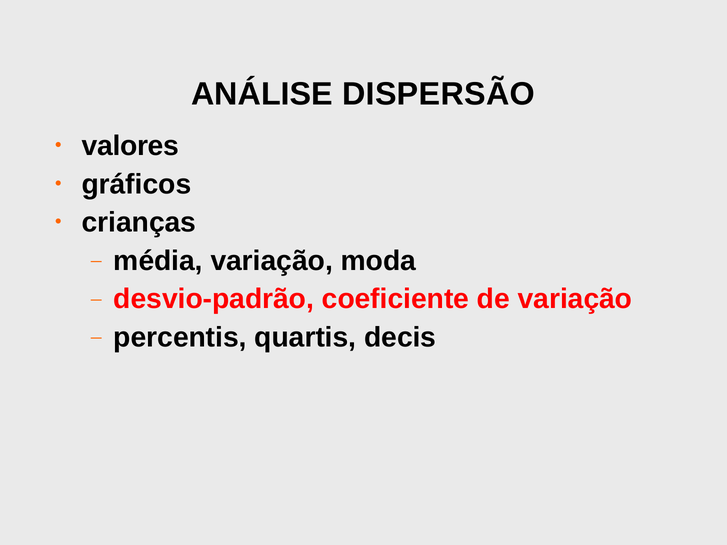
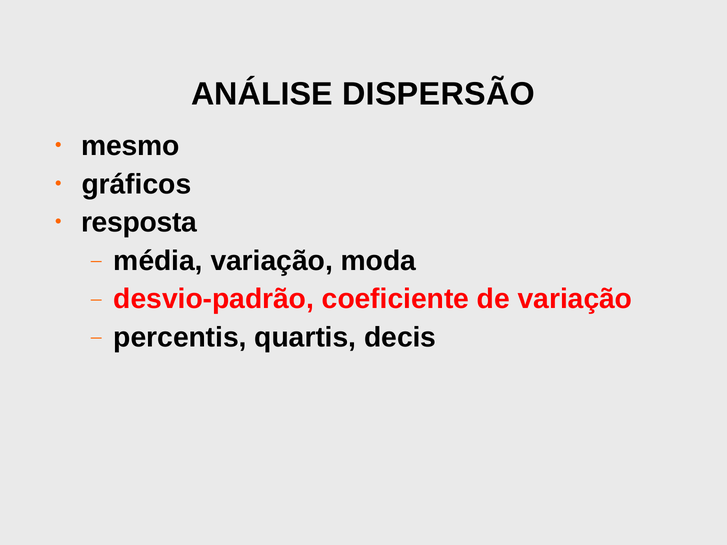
valores: valores -> mesmo
crianças: crianças -> resposta
